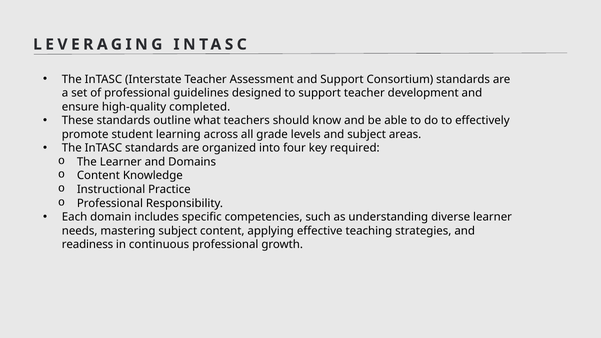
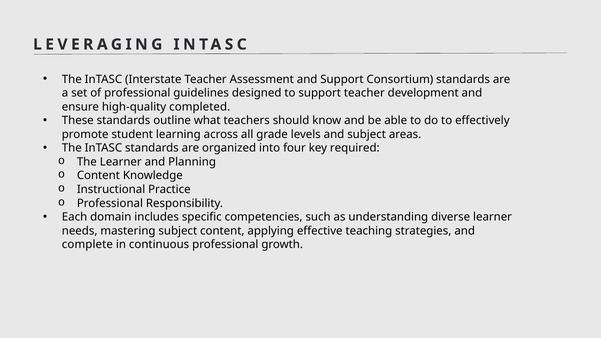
Domains: Domains -> Planning
readiness: readiness -> complete
